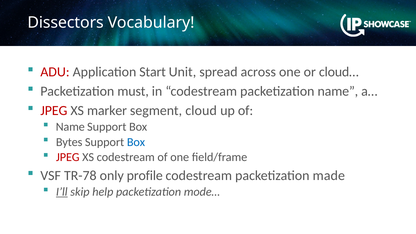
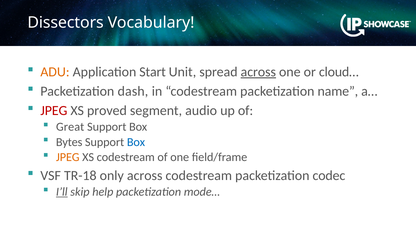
ADU colour: red -> orange
across at (258, 72) underline: none -> present
must: must -> dash
marker: marker -> proved
cloud: cloud -> audio
Name at (70, 127): Name -> Great
JPEG at (68, 157) colour: red -> orange
TR-78: TR-78 -> TR-18
only profile: profile -> across
made: made -> codec
